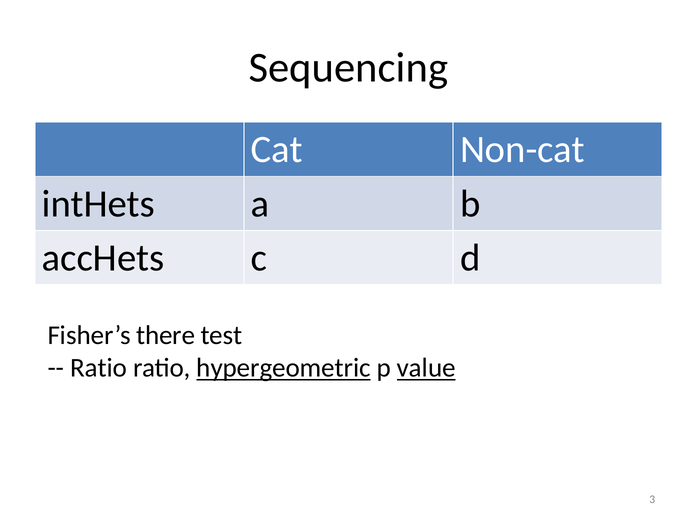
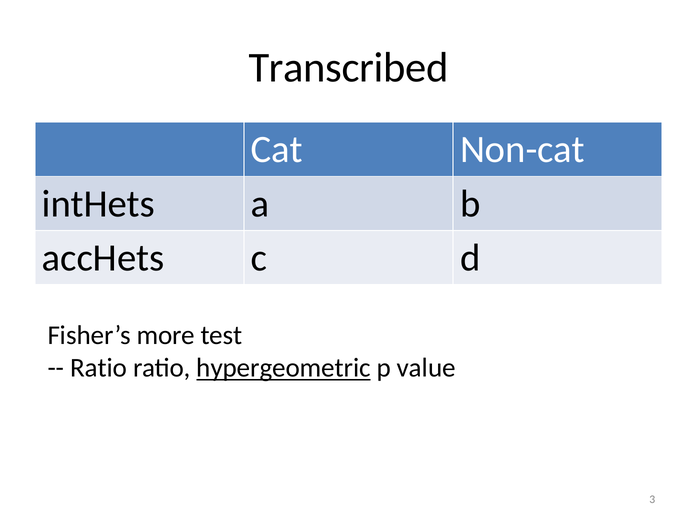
Sequencing: Sequencing -> Transcribed
there: there -> more
value underline: present -> none
